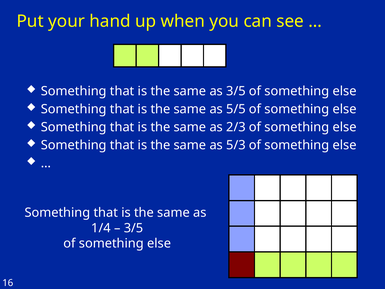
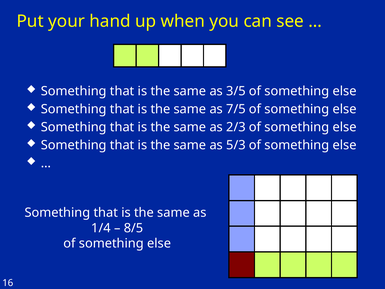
5/5: 5/5 -> 7/5
3/5 at (134, 228): 3/5 -> 8/5
